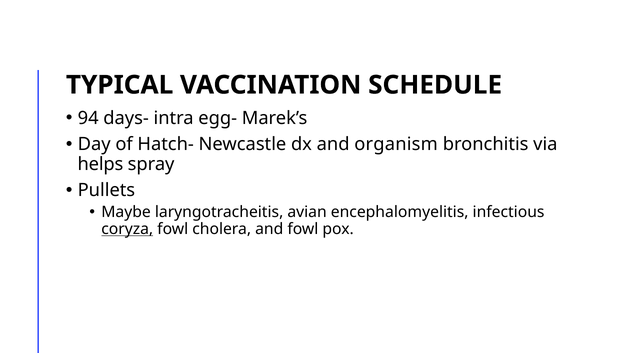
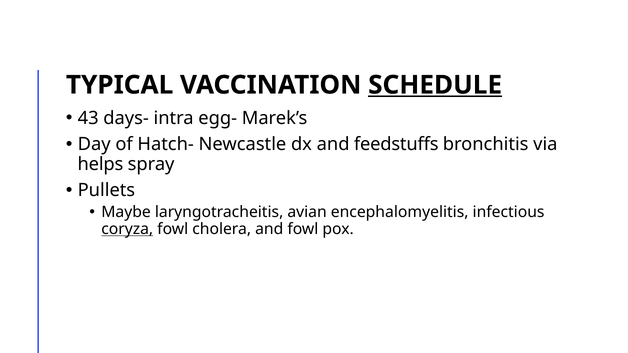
SCHEDULE underline: none -> present
94: 94 -> 43
organism: organism -> feedstuffs
